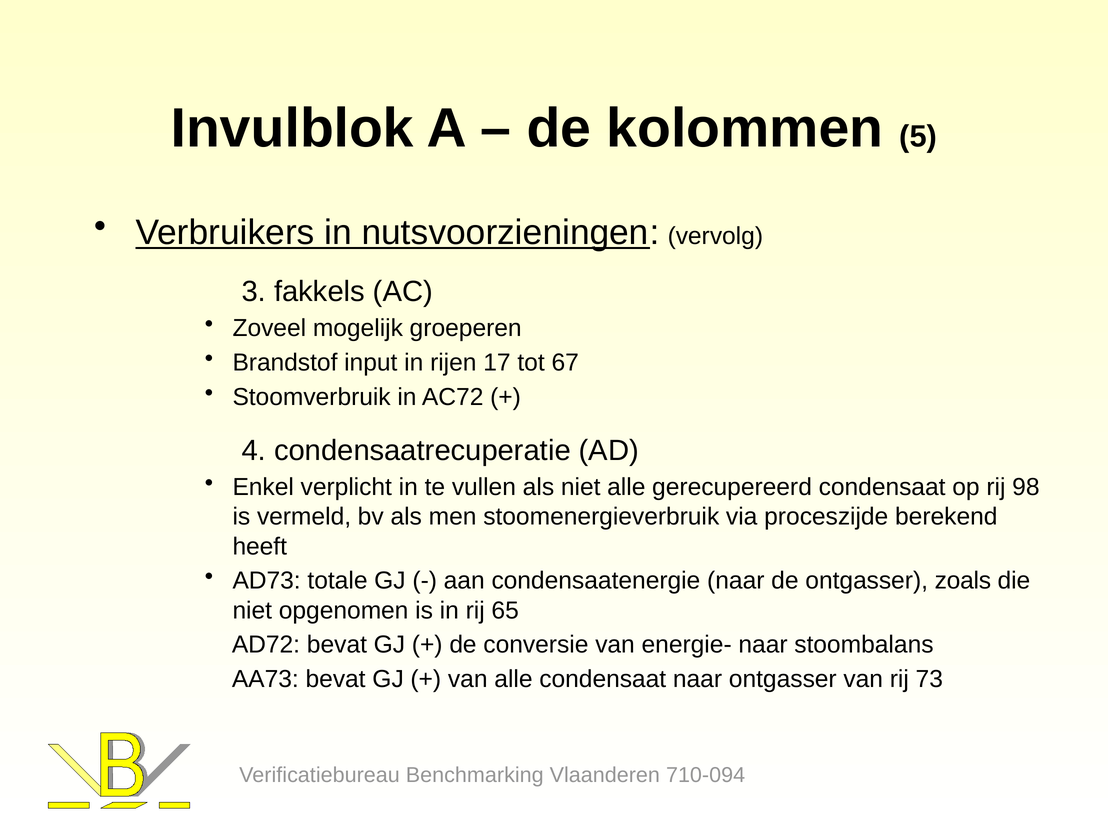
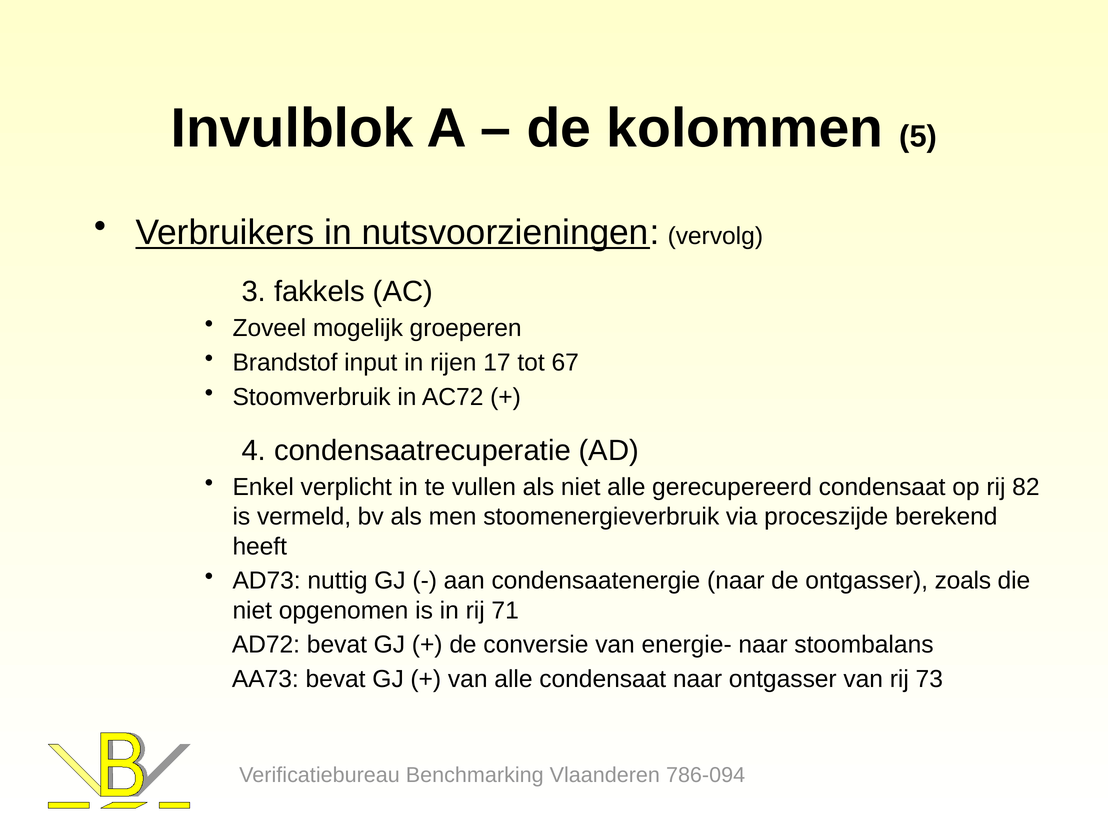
98: 98 -> 82
totale: totale -> nuttig
65: 65 -> 71
710-094: 710-094 -> 786-094
